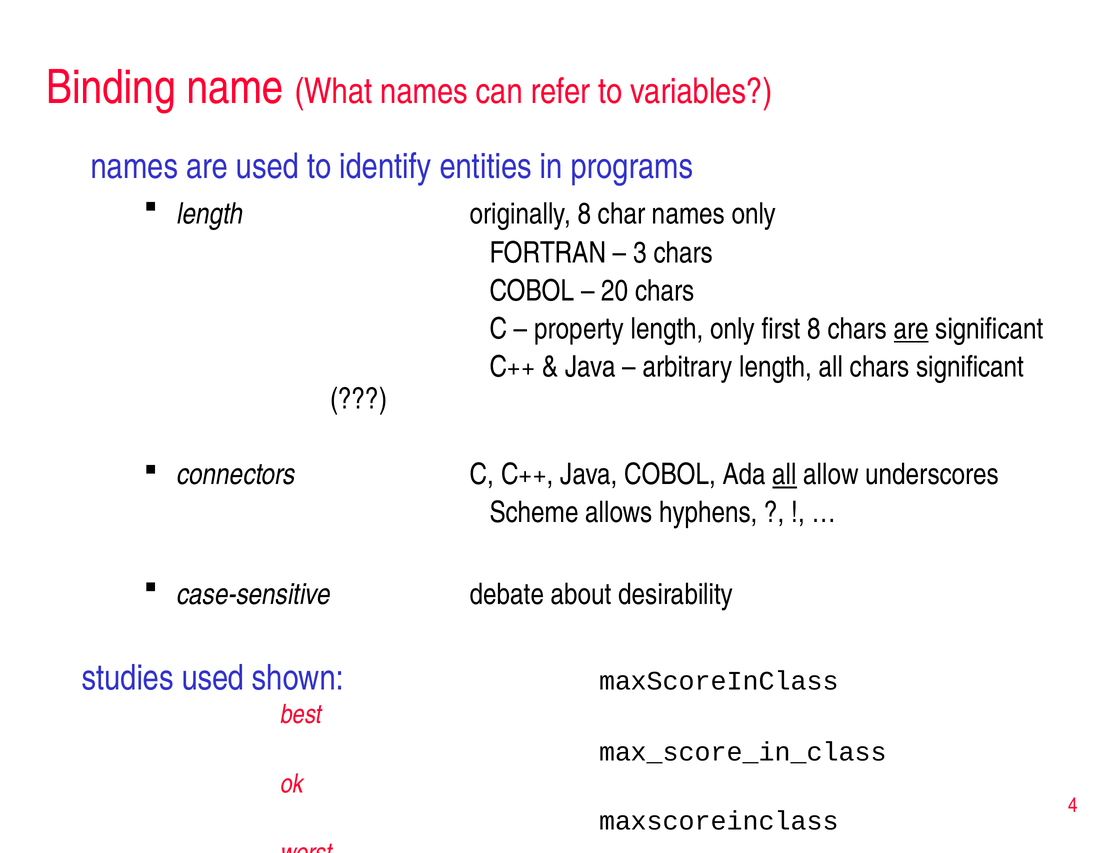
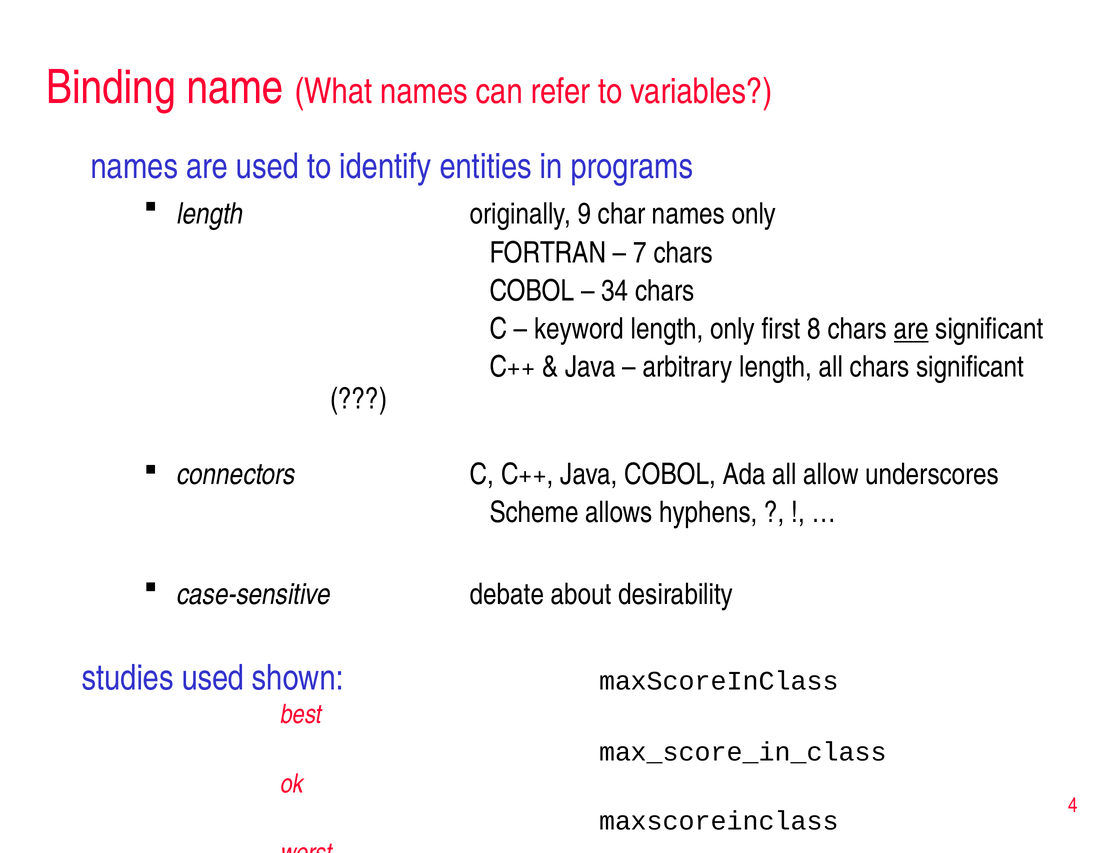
originally 8: 8 -> 9
3: 3 -> 7
20: 20 -> 34
property: property -> keyword
all at (785, 474) underline: present -> none
